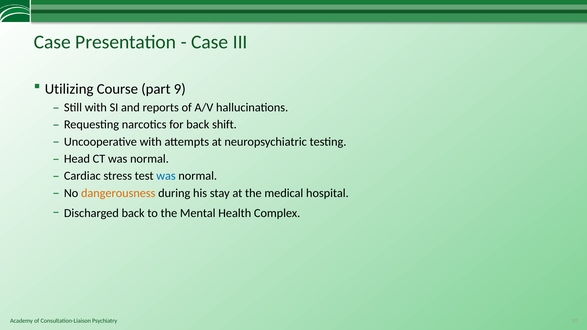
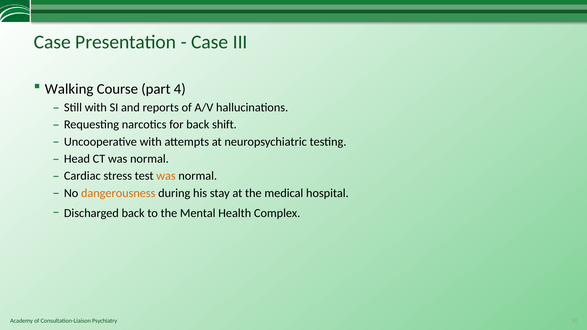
Utilizing: Utilizing -> Walking
9: 9 -> 4
was at (166, 176) colour: blue -> orange
